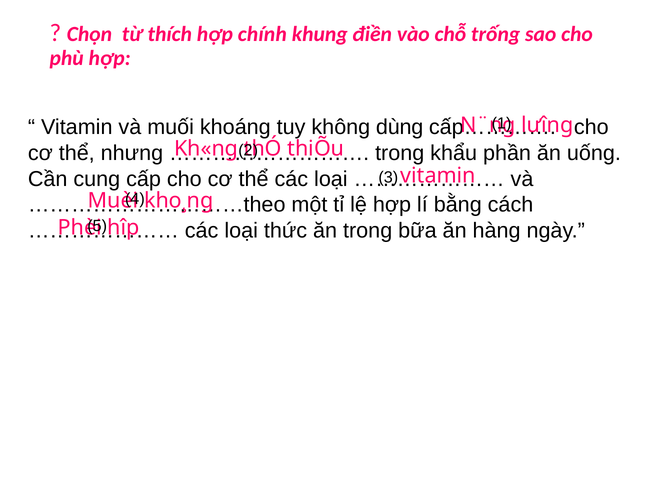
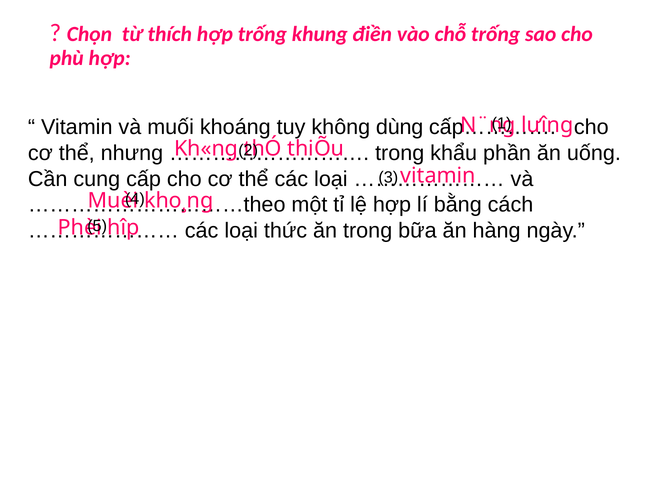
hợp chính: chính -> trống
